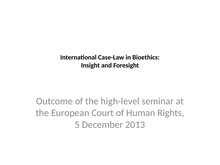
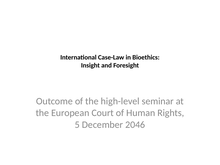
2013: 2013 -> 2046
